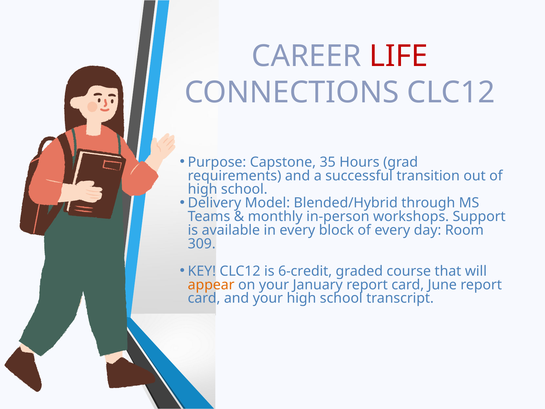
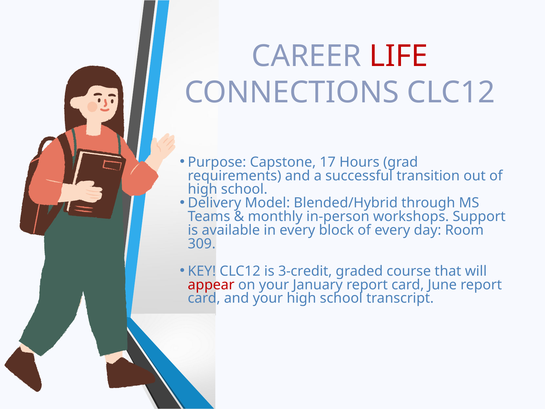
35: 35 -> 17
6-credit: 6-credit -> 3-credit
appear colour: orange -> red
